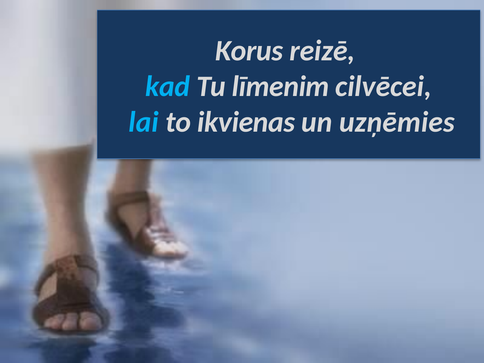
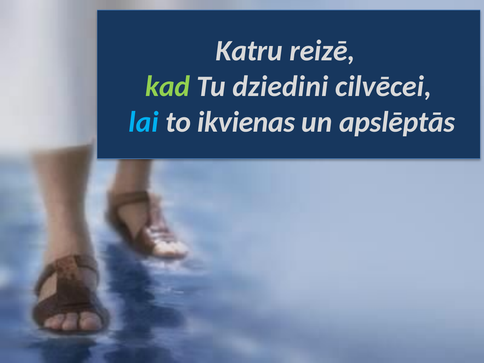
Korus: Korus -> Katru
kad colour: light blue -> light green
līmenim: līmenim -> dziedini
uzņēmies: uzņēmies -> apslēptās
